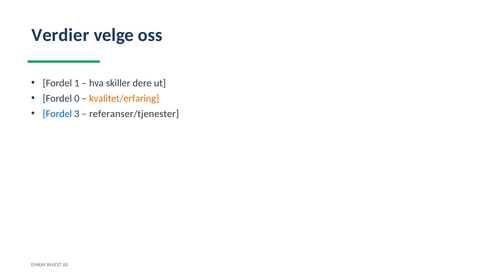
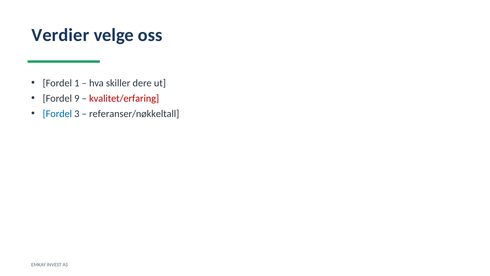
0: 0 -> 9
kvalitet/erfaring colour: orange -> red
referanser/tjenester: referanser/tjenester -> referanser/nøkkeltall
